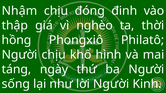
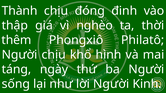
Nhậm: Nhậm -> Thành
hồng: hồng -> thêm
